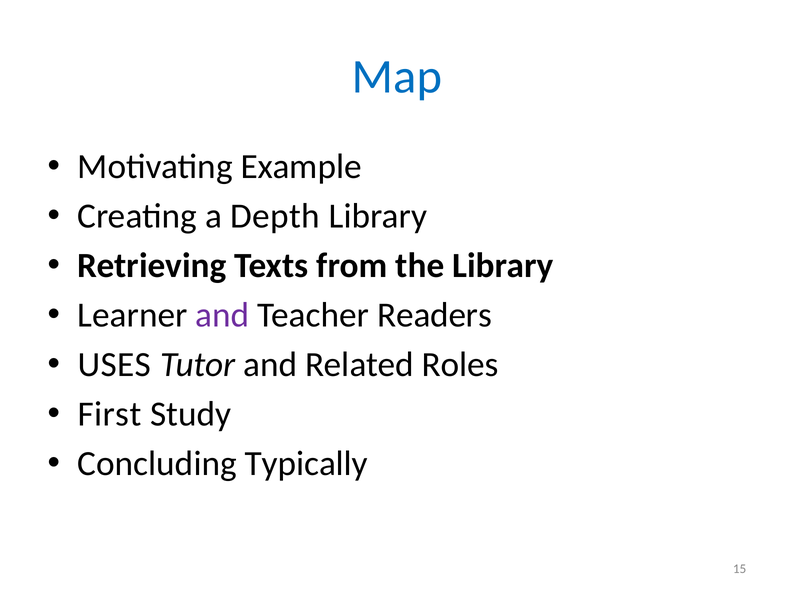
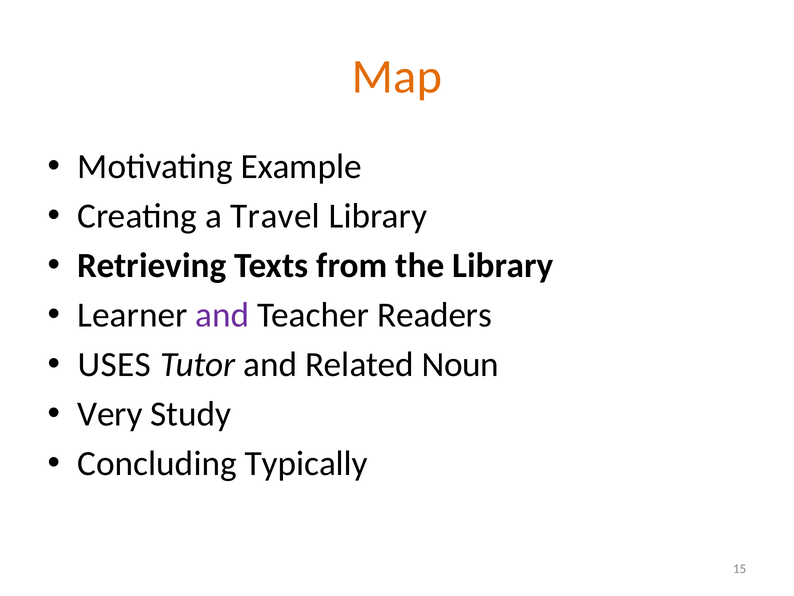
Map colour: blue -> orange
Depth: Depth -> Travel
Roles: Roles -> Noun
First: First -> Very
